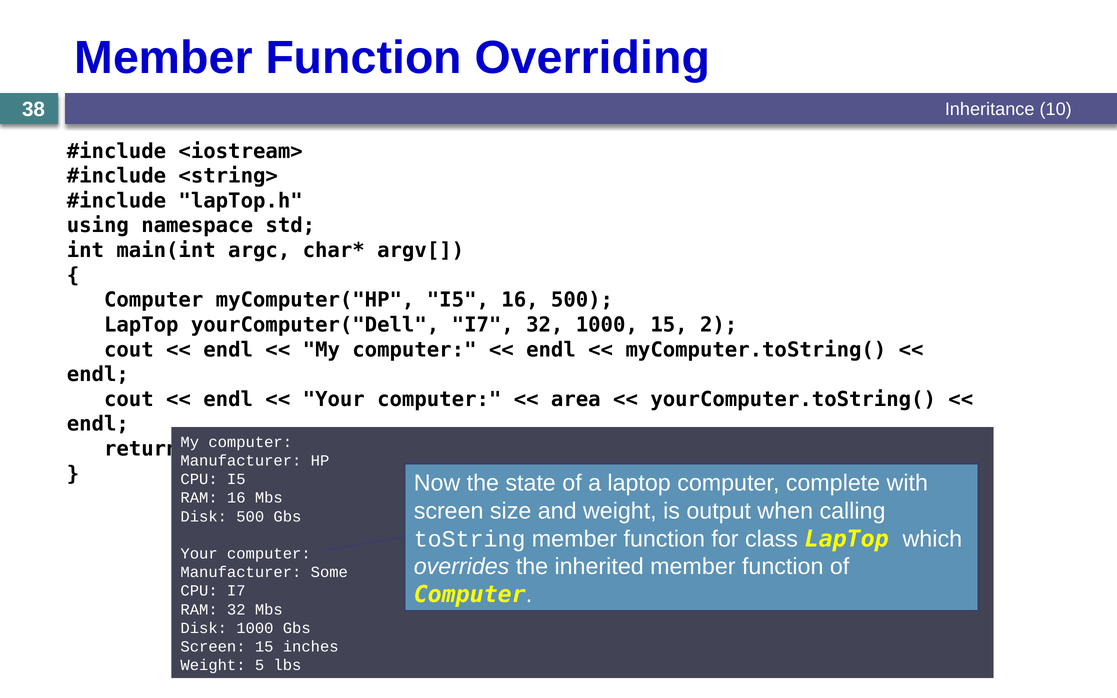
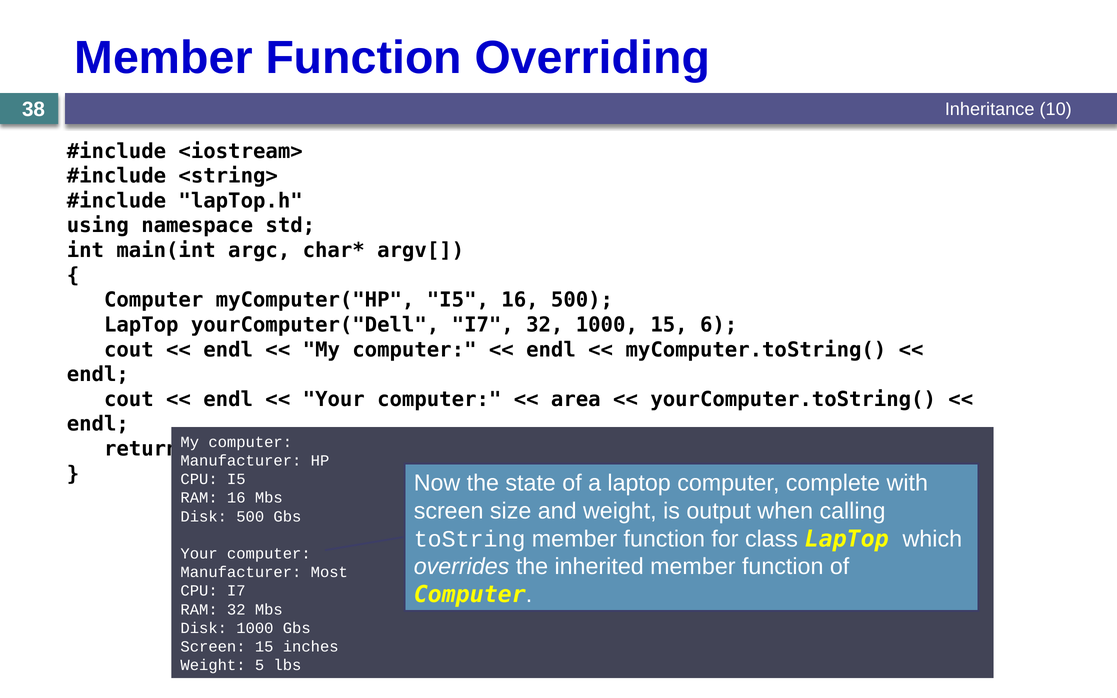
2: 2 -> 6
Some: Some -> Most
